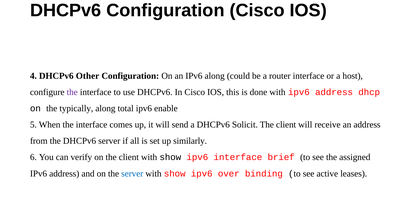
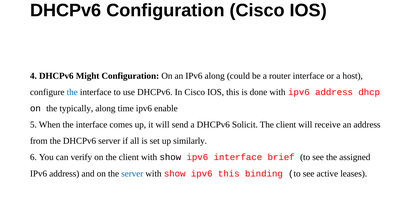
Other: Other -> Might
the at (72, 92) colour: purple -> blue
total: total -> time
ipv6 over: over -> this
